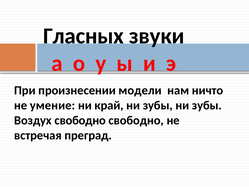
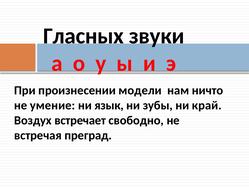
край: край -> язык
зубы ни зубы: зубы -> край
Воздух свободно: свободно -> встречает
